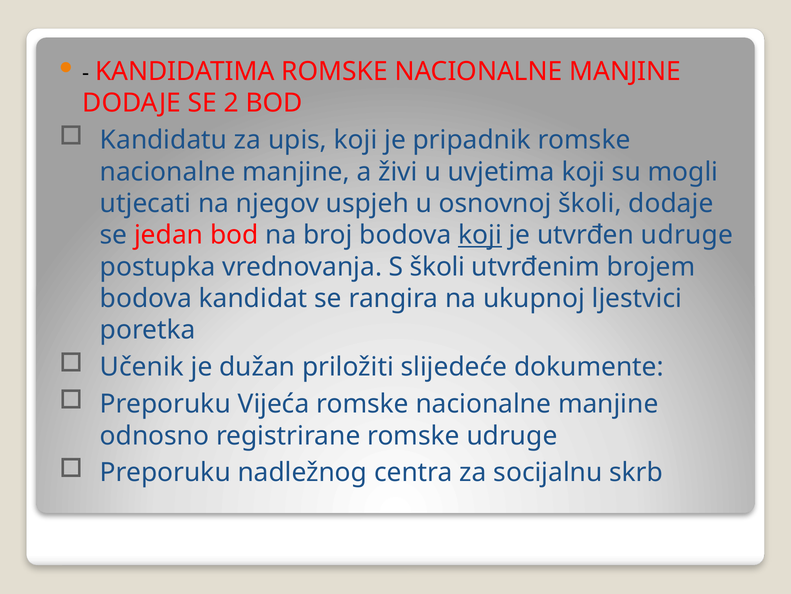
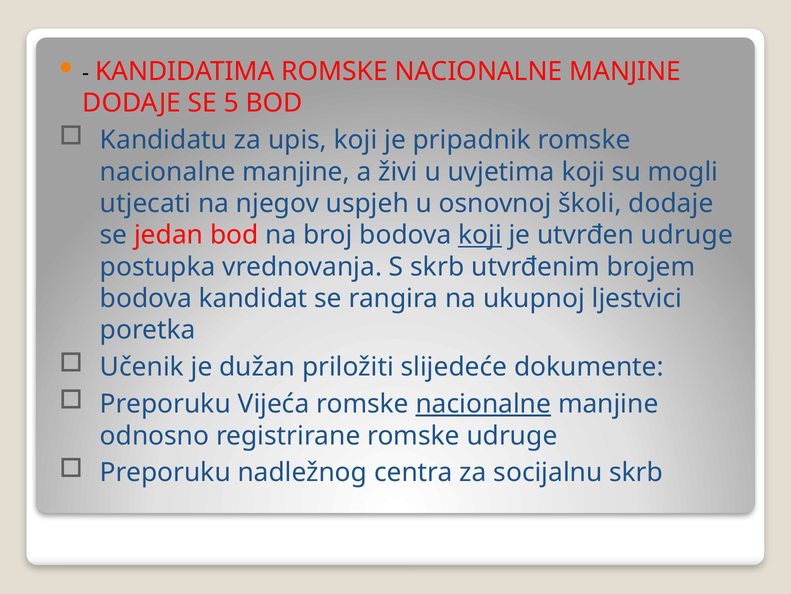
2: 2 -> 5
S školi: školi -> skrb
nacionalne at (483, 404) underline: none -> present
